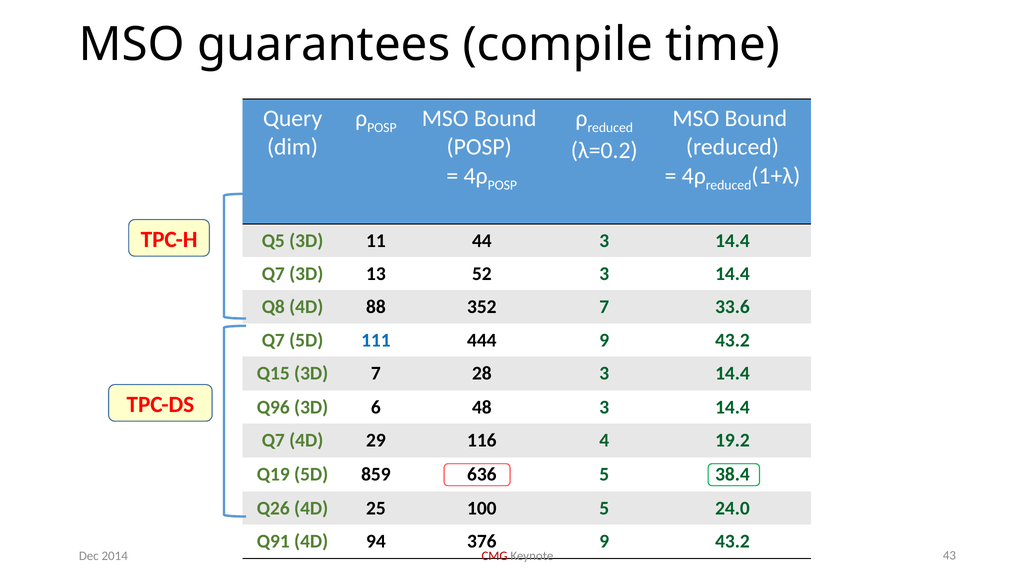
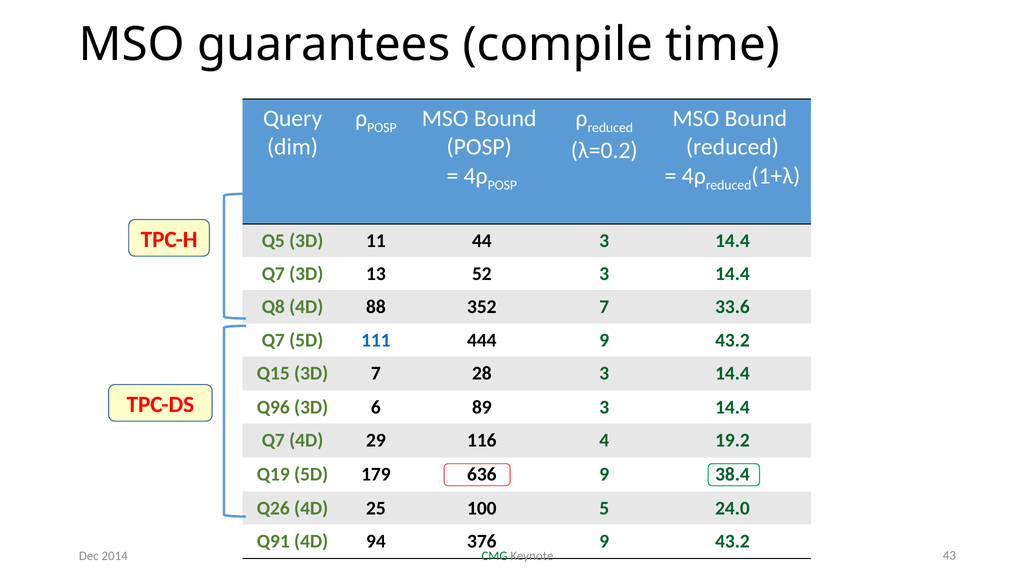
48: 48 -> 89
859: 859 -> 179
636 5: 5 -> 9
CMG colour: red -> green
